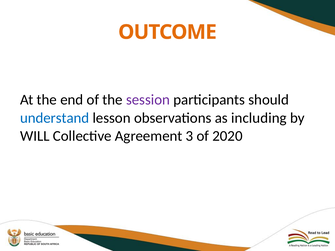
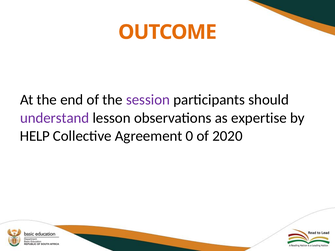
understand colour: blue -> purple
including: including -> expertise
WILL: WILL -> HELP
3: 3 -> 0
